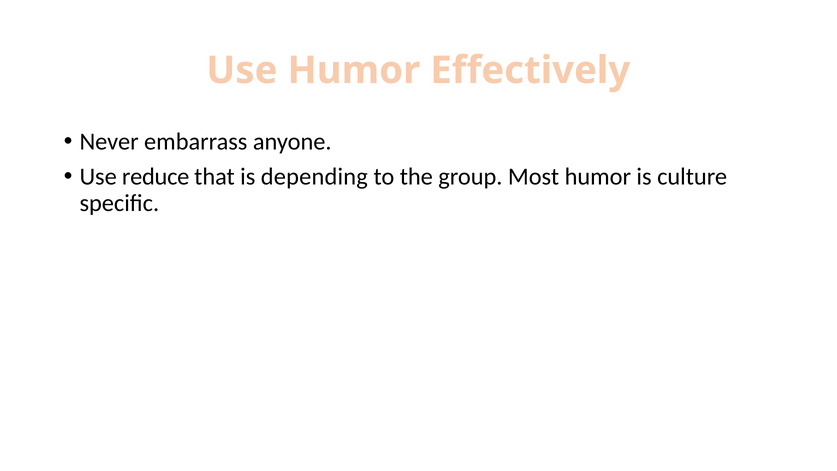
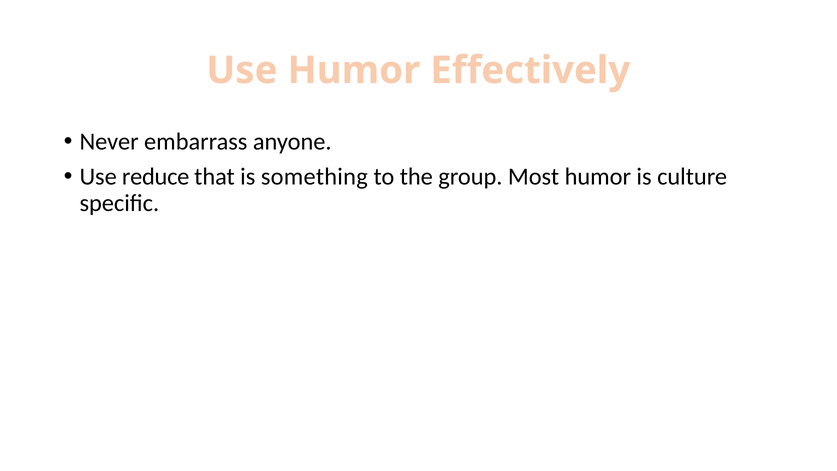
depending: depending -> something
